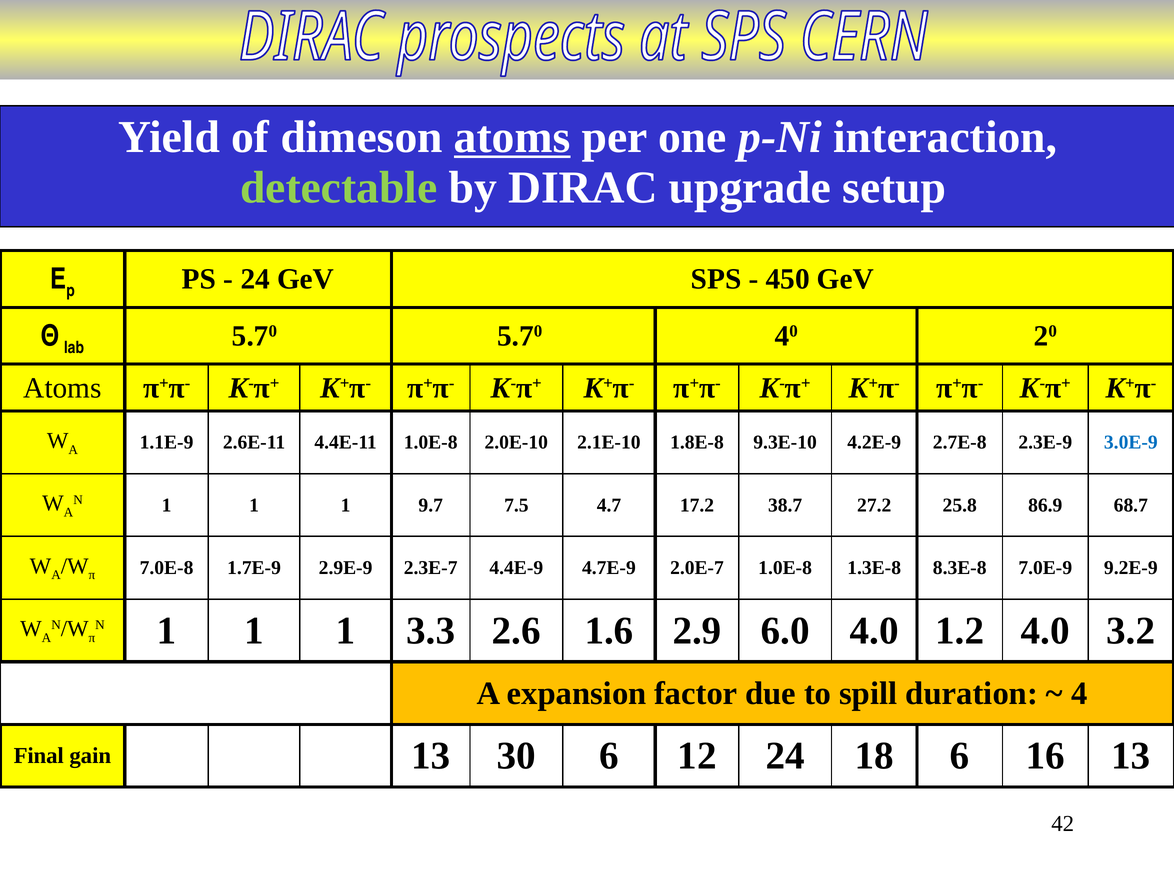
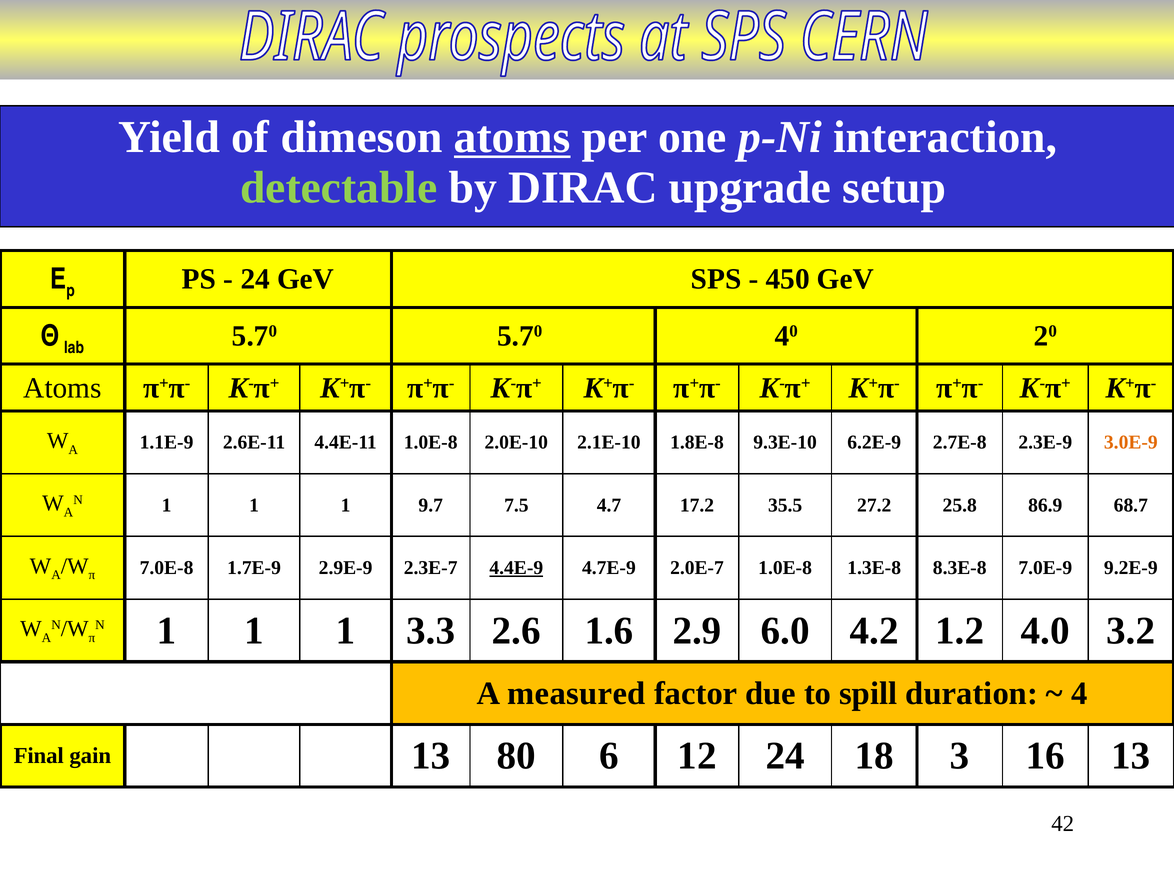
4.2E-9: 4.2E-9 -> 6.2E-9
3.0E-9 colour: blue -> orange
38.7: 38.7 -> 35.5
4.4E-9 underline: none -> present
6.0 4.0: 4.0 -> 4.2
expansion: expansion -> measured
30: 30 -> 80
18 6: 6 -> 3
